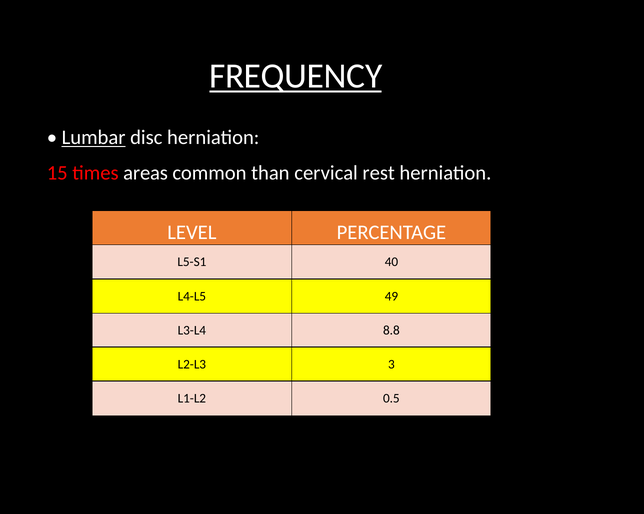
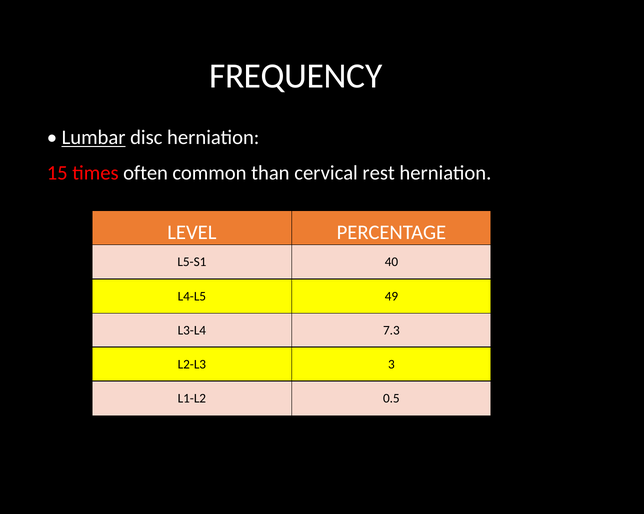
FREQUENCY underline: present -> none
areas: areas -> often
8.8: 8.8 -> 7.3
